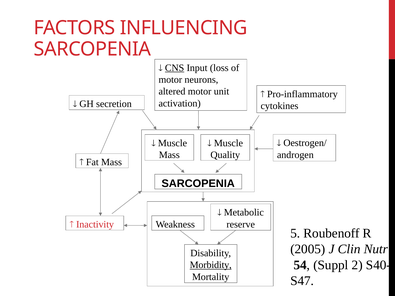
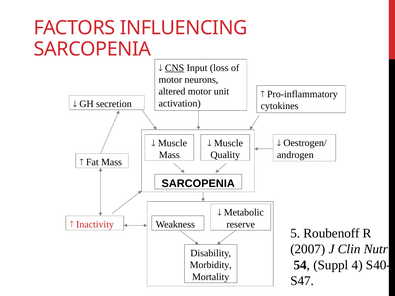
2005: 2005 -> 2007
2: 2 -> 4
Morbidity underline: present -> none
